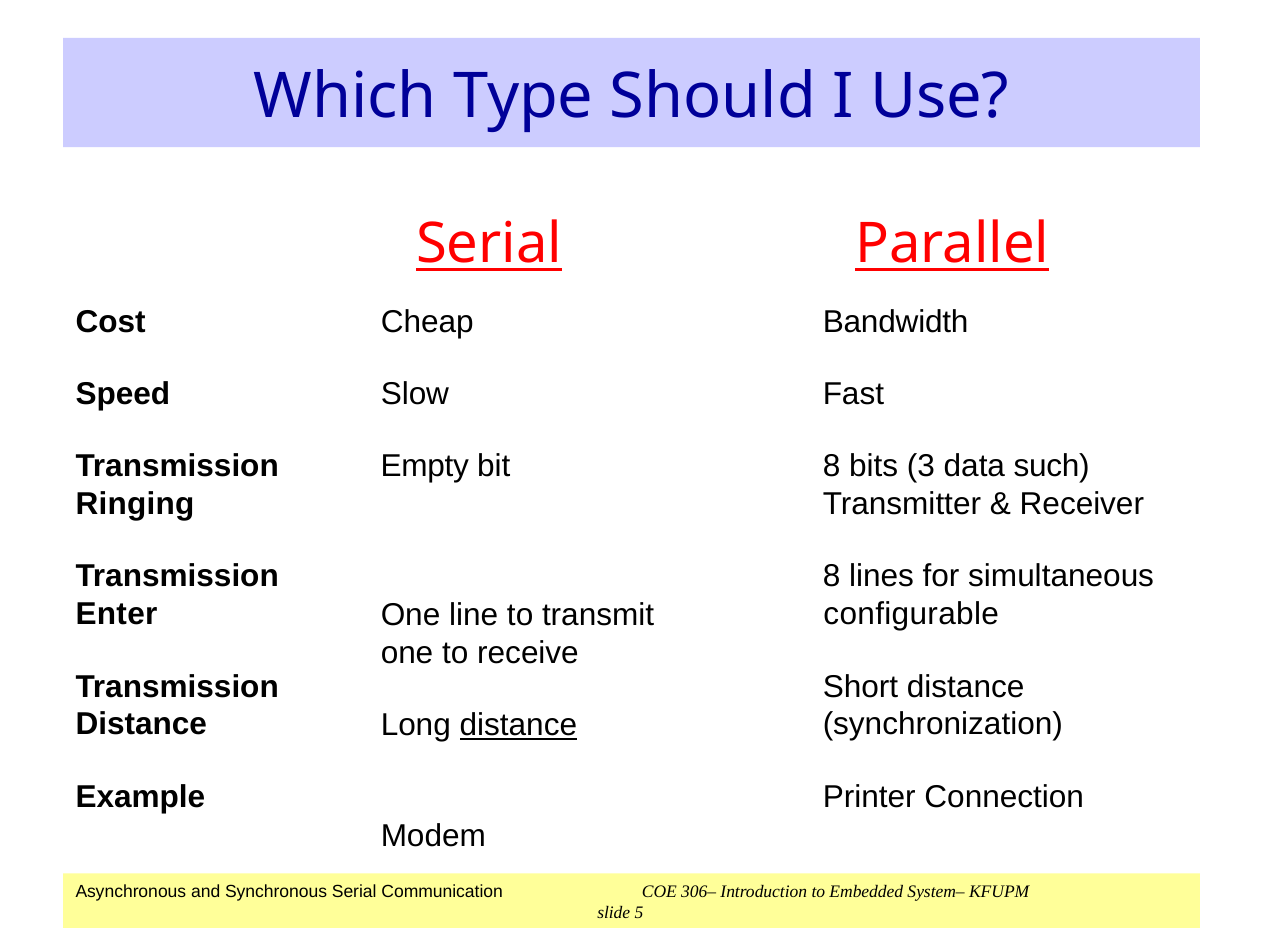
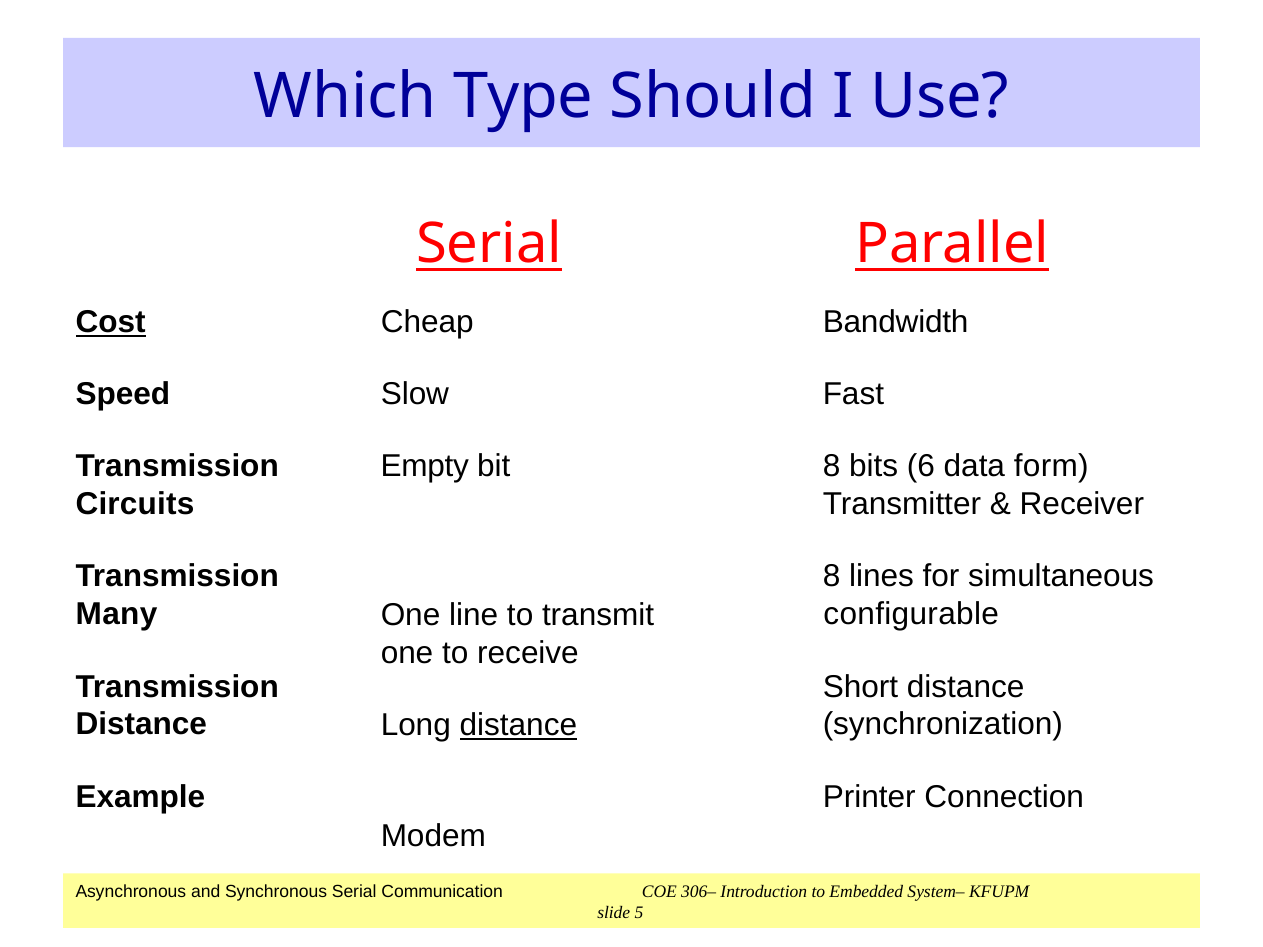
Cost underline: none -> present
3: 3 -> 6
such: such -> form
Ringing: Ringing -> Circuits
Enter: Enter -> Many
